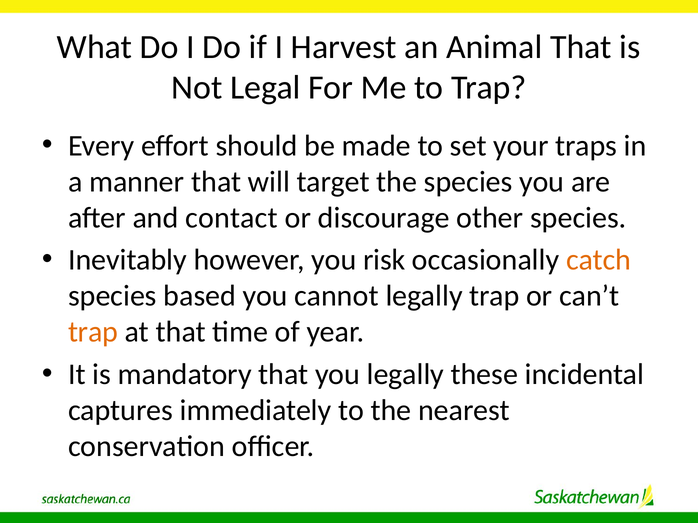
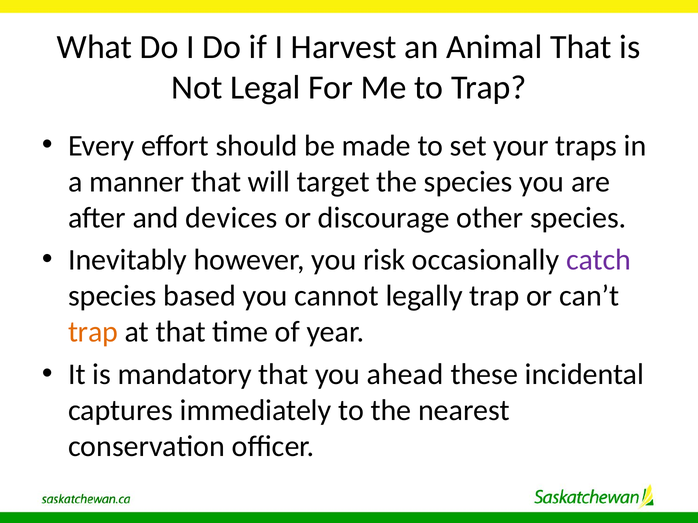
contact: contact -> devices
catch colour: orange -> purple
you legally: legally -> ahead
